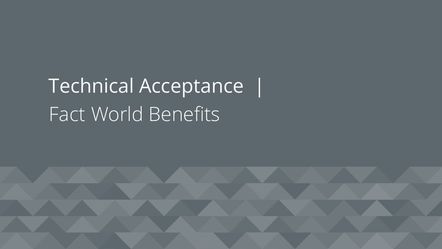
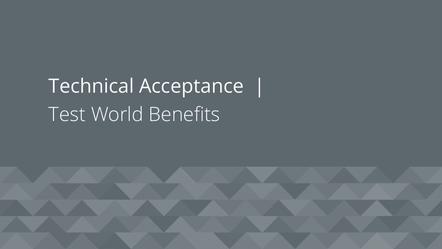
Fact: Fact -> Test
